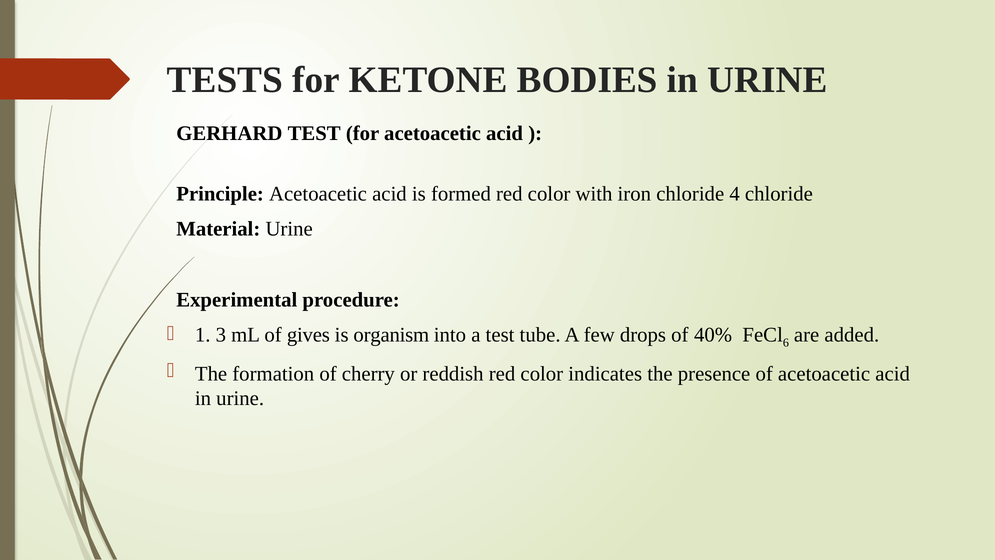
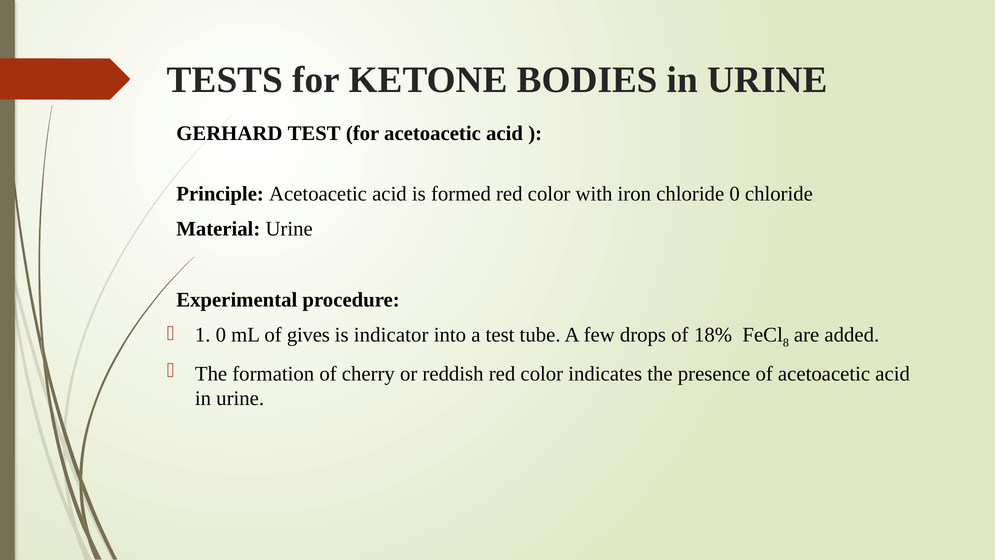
chloride 4: 4 -> 0
1 3: 3 -> 0
organism: organism -> indicator
40%: 40% -> 18%
6: 6 -> 8
